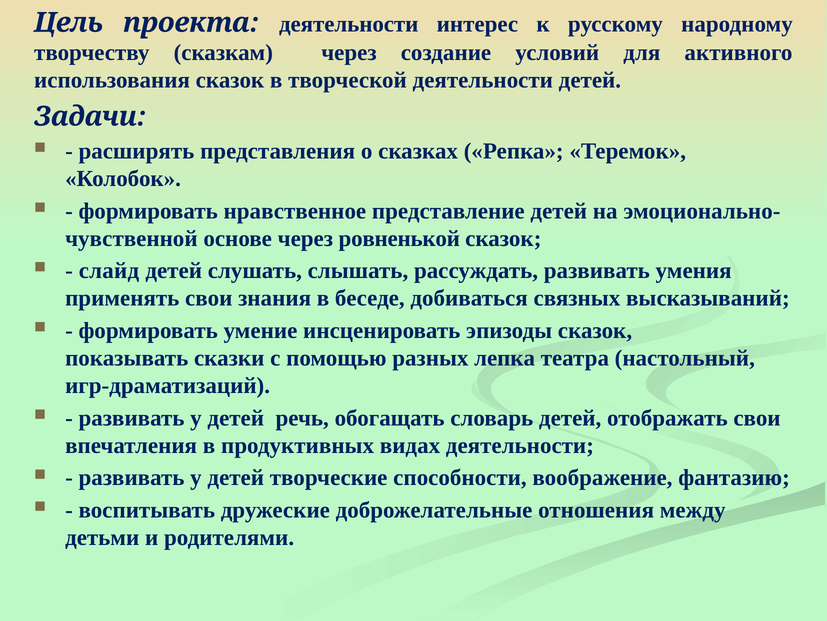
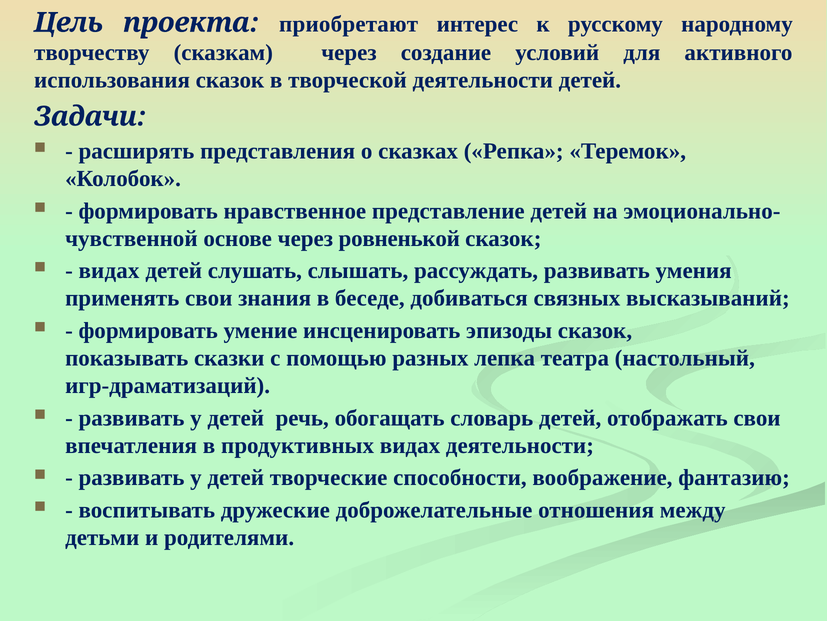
проекта деятельности: деятельности -> приобретают
слайд at (109, 270): слайд -> видах
